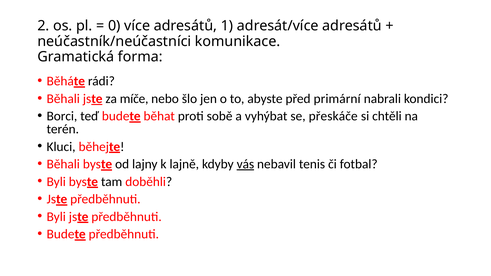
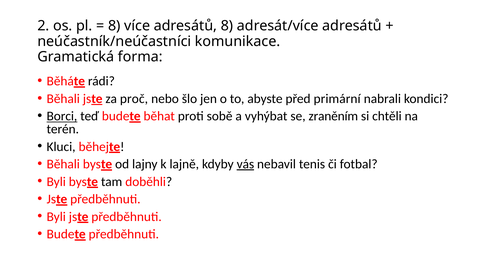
0 at (114, 26): 0 -> 8
adresátů 1: 1 -> 8
míče: míče -> proč
Borci underline: none -> present
přeskáče: přeskáče -> zraněním
